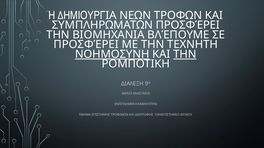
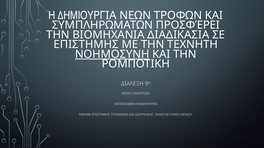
ΒΛΈΠΟΥΜΕ: ΒΛΈΠΟΥΜΕ -> ΔΙΑΔΙΚΑΣΙΑ
ΠΡΟΣΦΈΡΕΙ at (86, 45): ΠΡΟΣΦΈΡΕΙ -> ΕΠΙΣΤΗΜΗΣ
ΤΗΝ at (185, 54) underline: present -> none
